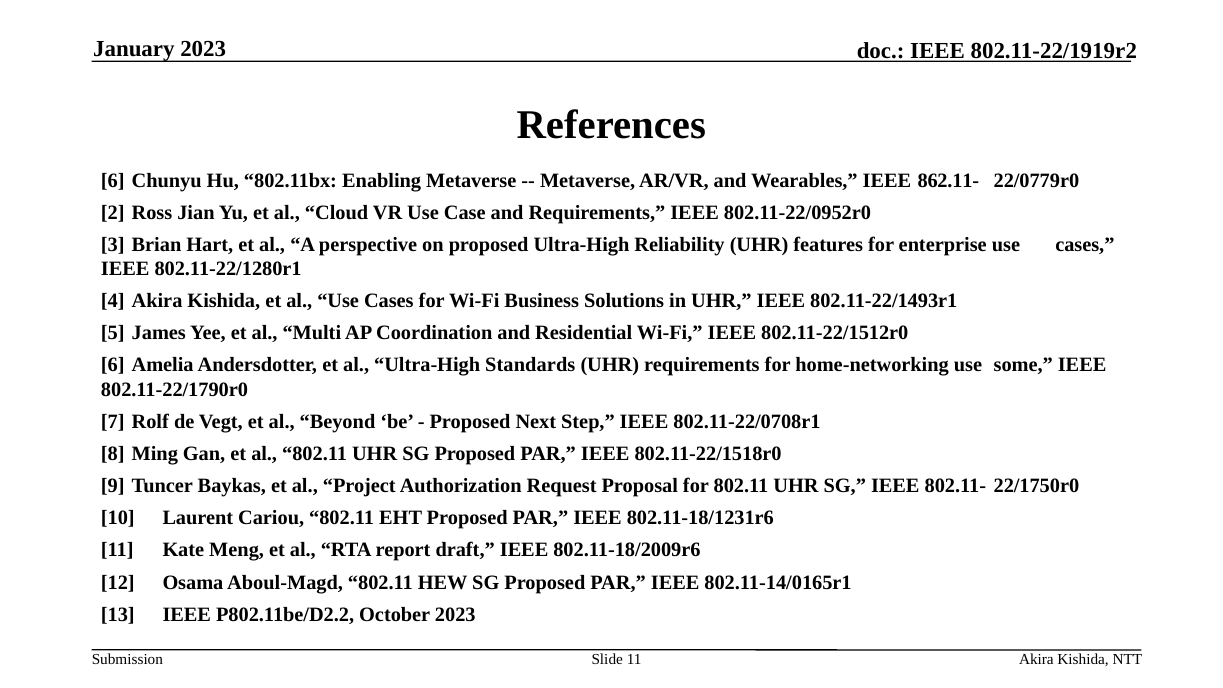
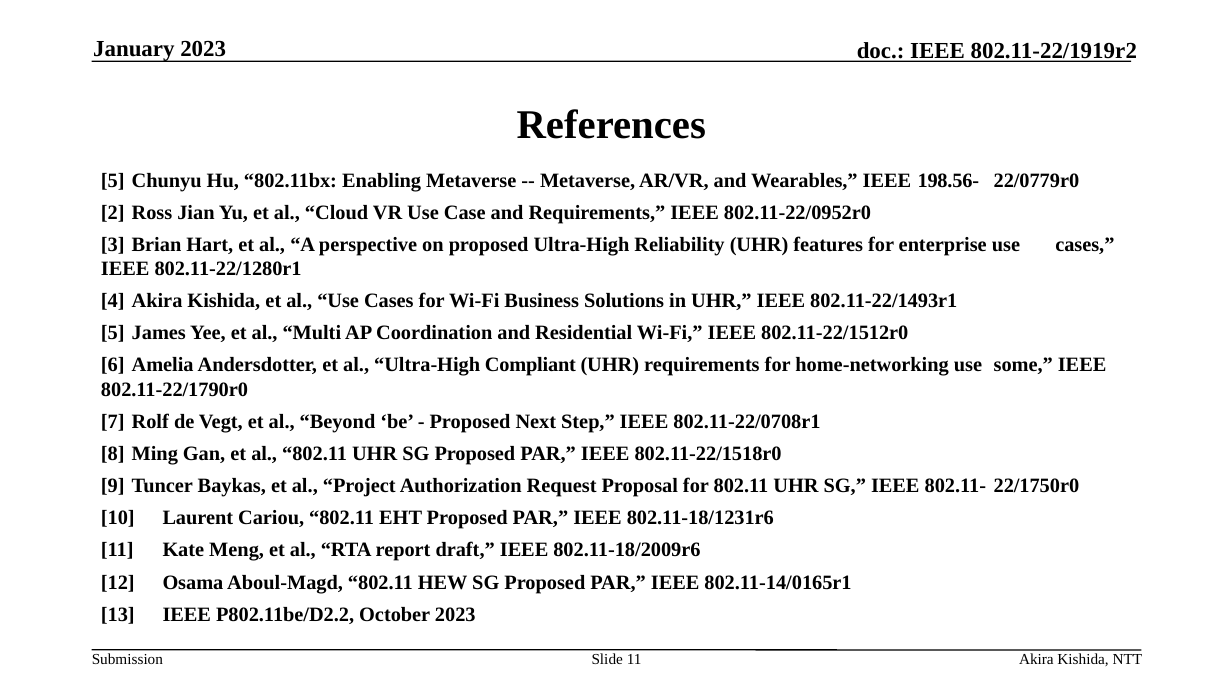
6 at (113, 180): 6 -> 5
862.11-: 862.11- -> 198.56-
Standards: Standards -> Compliant
